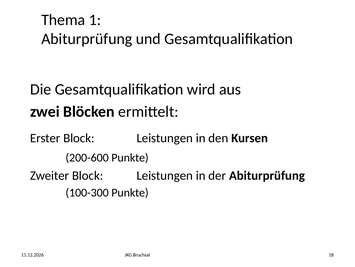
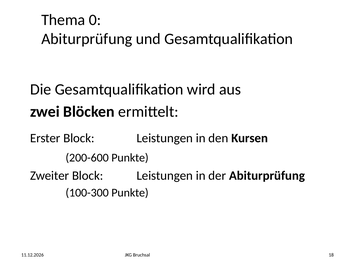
1: 1 -> 0
